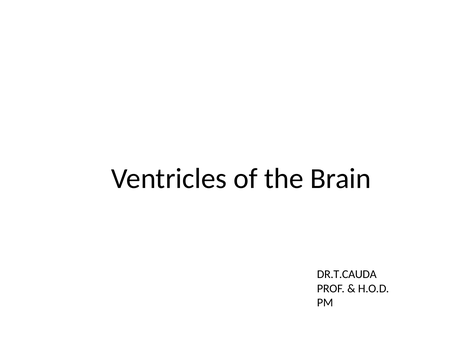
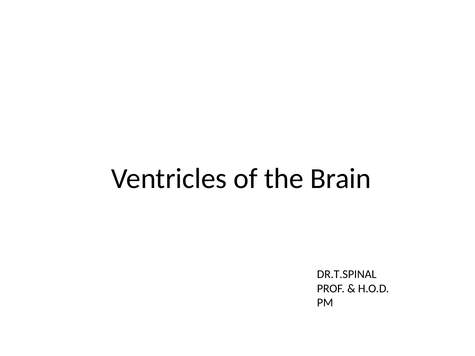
DR.T.CAUDA: DR.T.CAUDA -> DR.T.SPINAL
